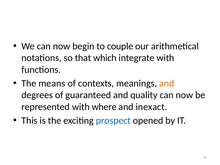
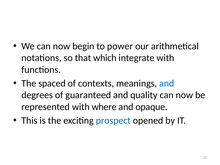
couple: couple -> power
means: means -> spaced
and at (167, 83) colour: orange -> blue
inexact: inexact -> opaque
